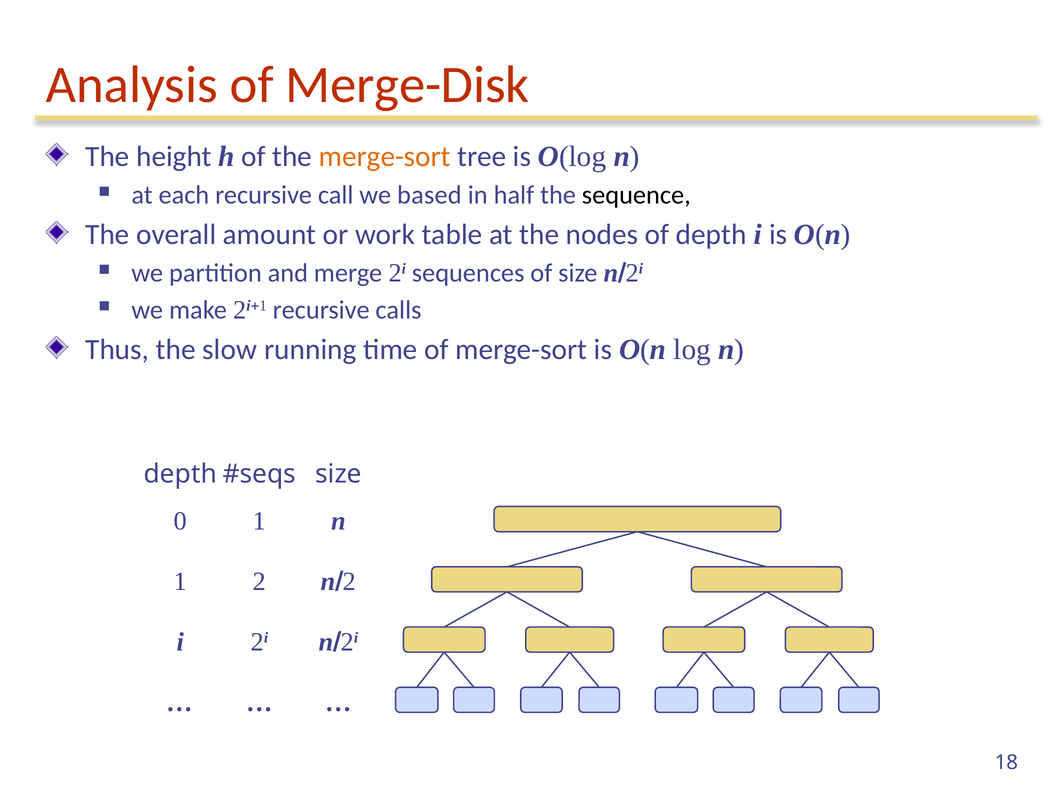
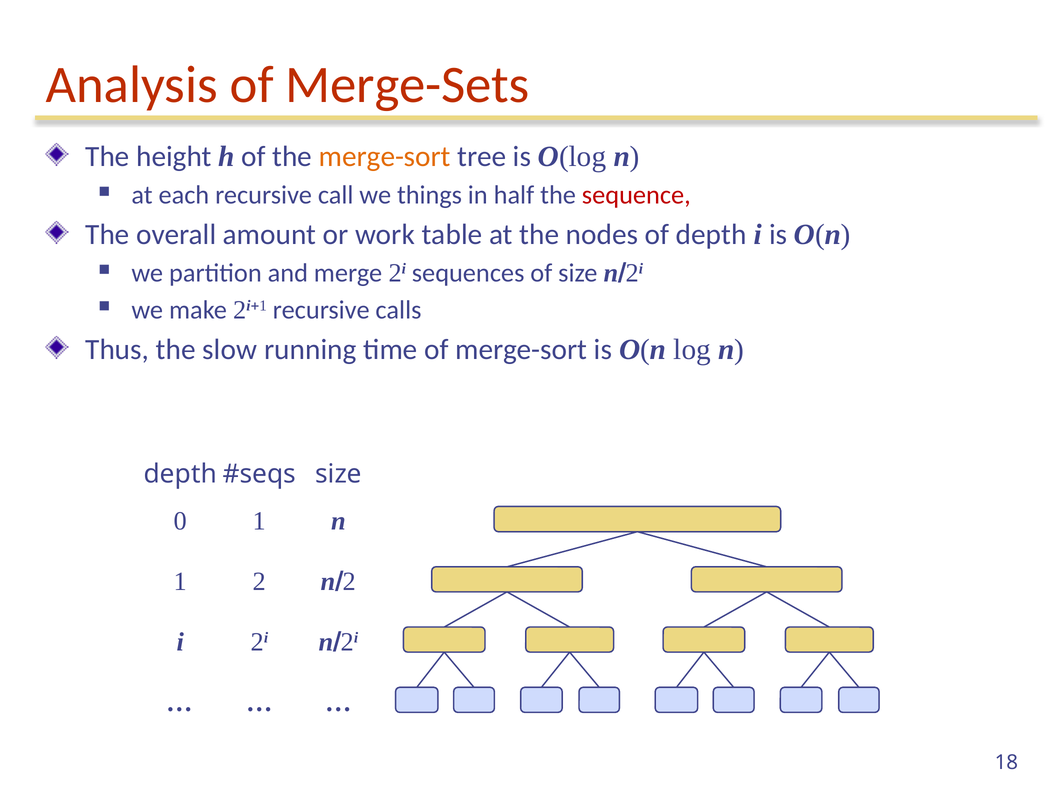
Merge-Disk: Merge-Disk -> Merge-Sets
based: based -> things
sequence colour: black -> red
